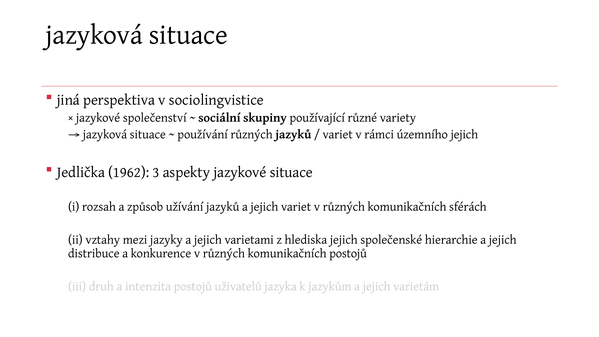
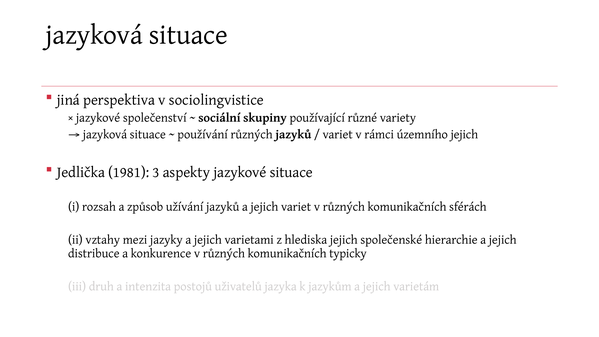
1962: 1962 -> 1981
komunikačních postojů: postojů -> typicky
